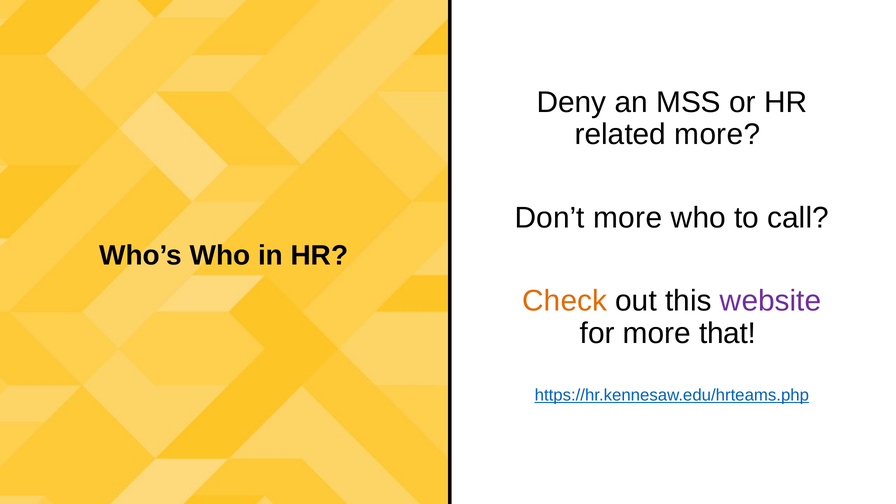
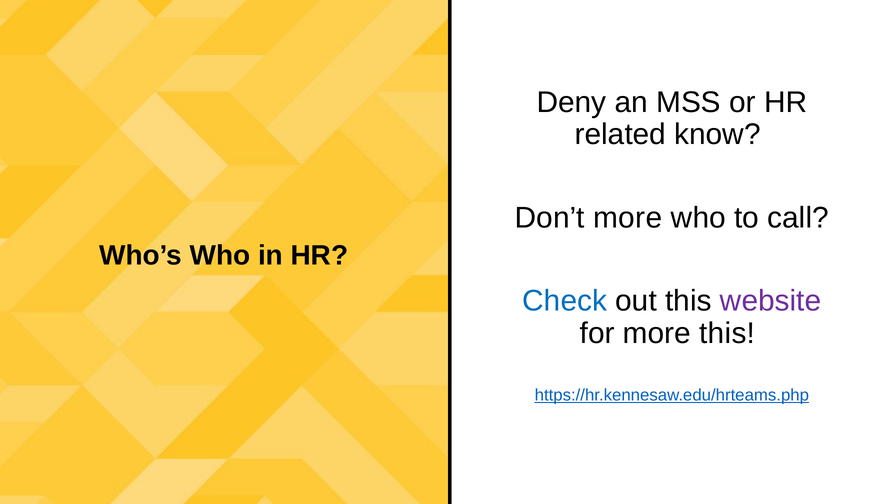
related more: more -> know
Check colour: orange -> blue
more that: that -> this
